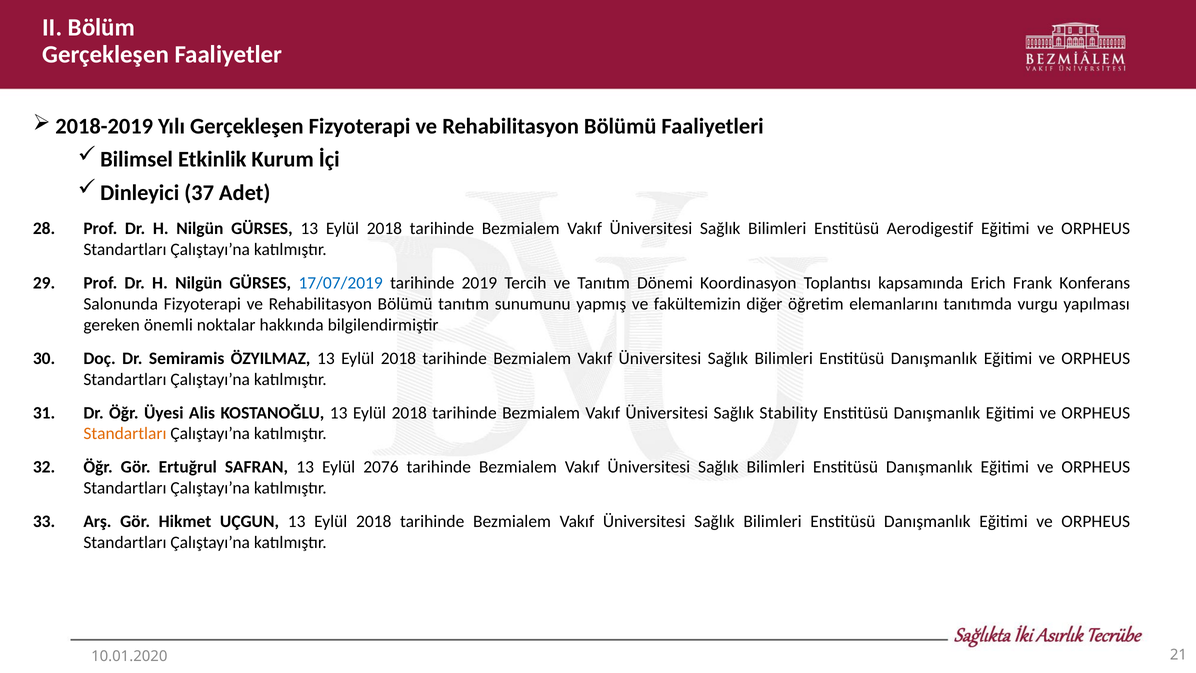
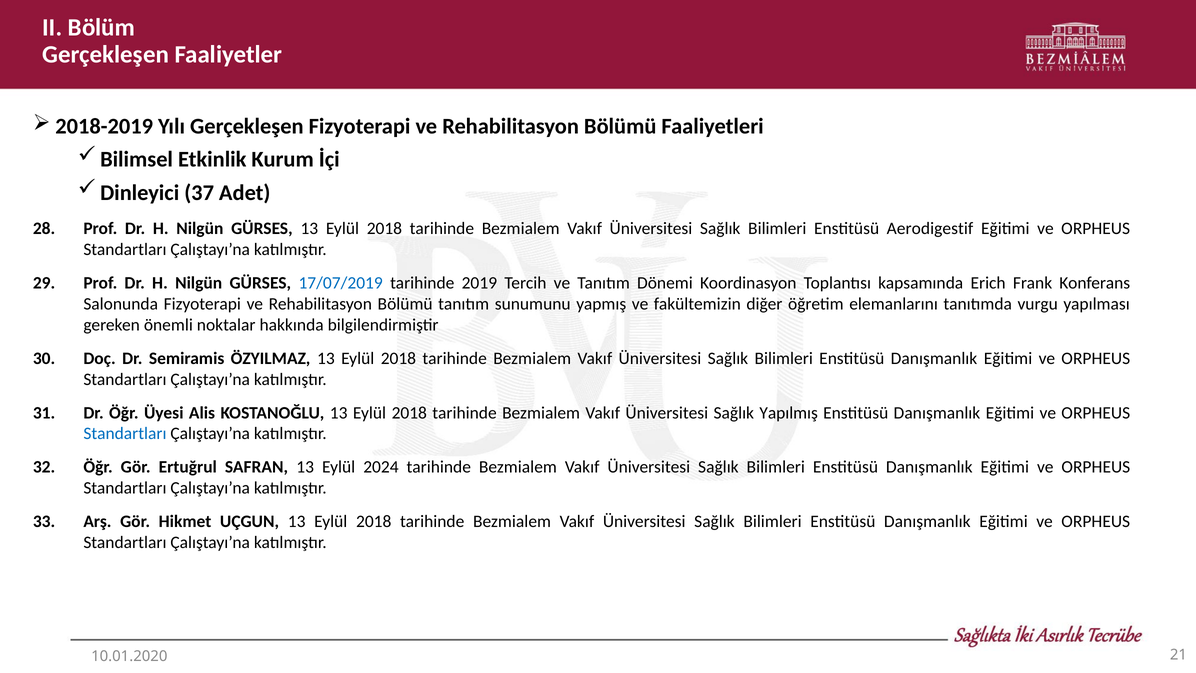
Stability: Stability -> Yapılmış
Standartları at (125, 434) colour: orange -> blue
2076: 2076 -> 2024
